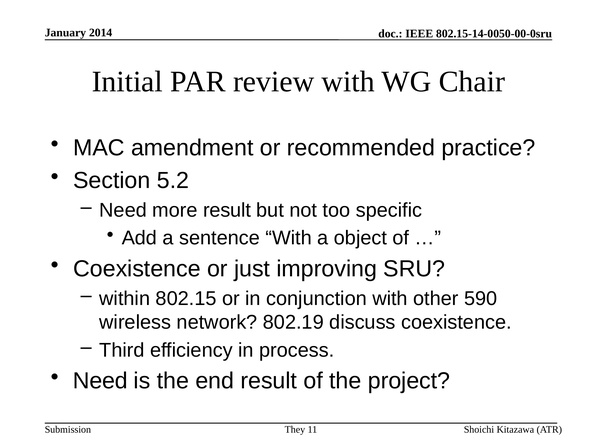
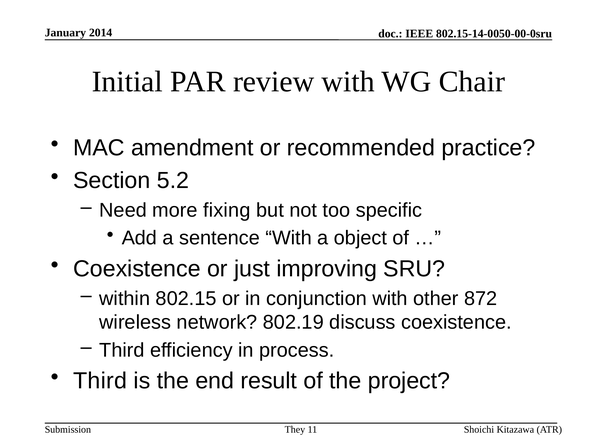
more result: result -> fixing
590: 590 -> 872
Need at (100, 381): Need -> Third
